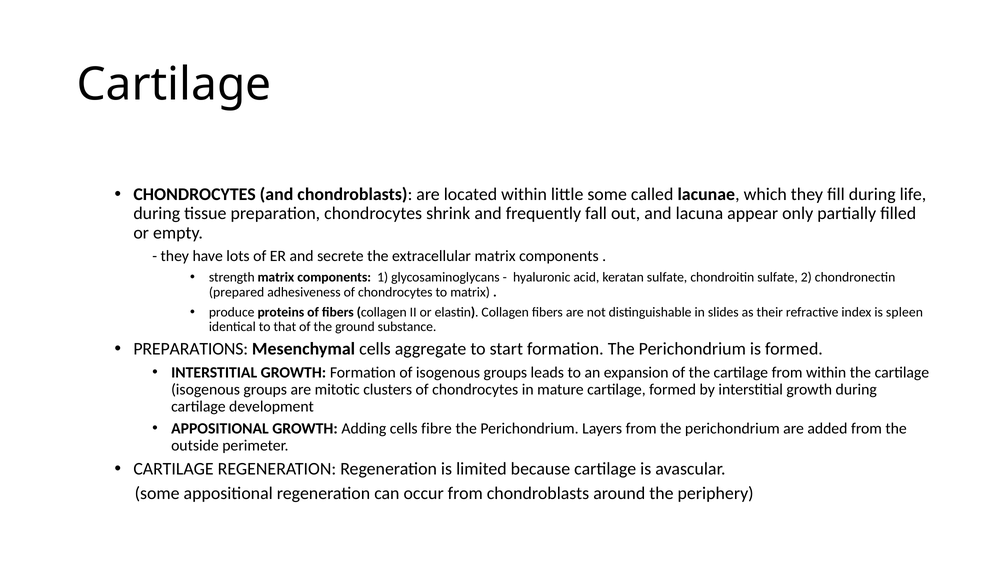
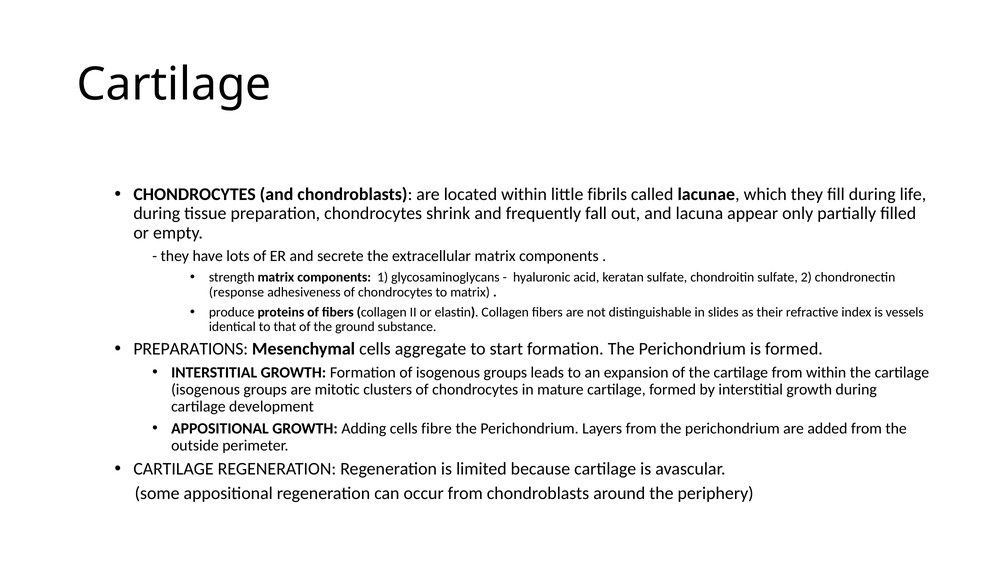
little some: some -> fibrils
prepared: prepared -> response
spleen: spleen -> vessels
